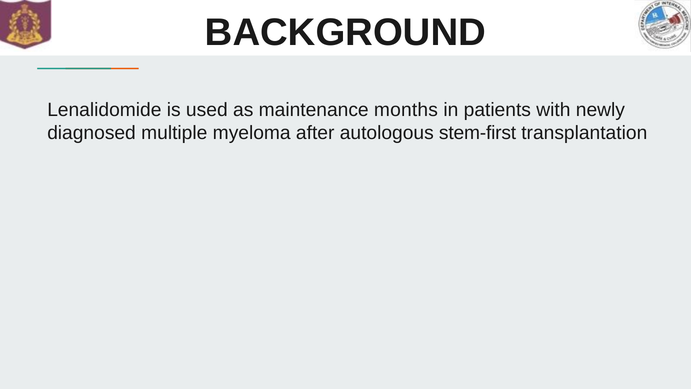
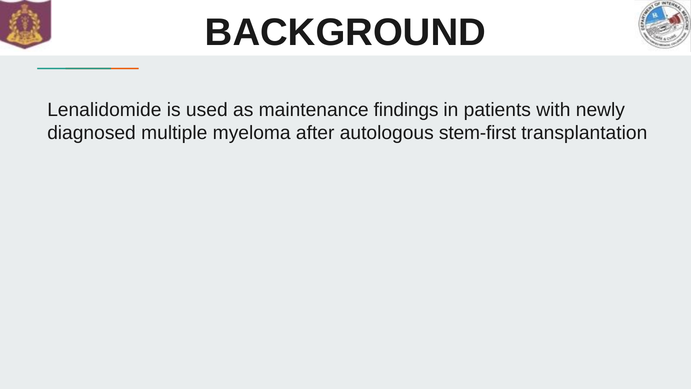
months: months -> findings
